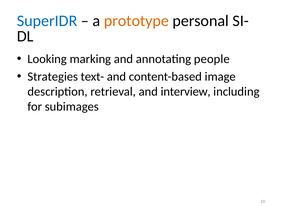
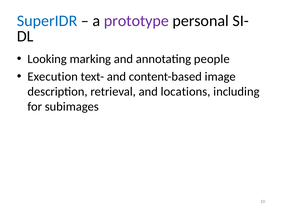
prototype colour: orange -> purple
Strategies: Strategies -> Execution
interview: interview -> locations
